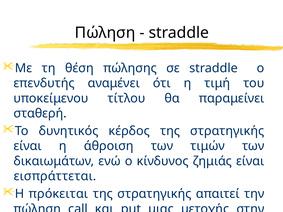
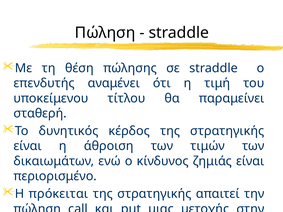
εισπράττεται: εισπράττεται -> περιορισμένο
